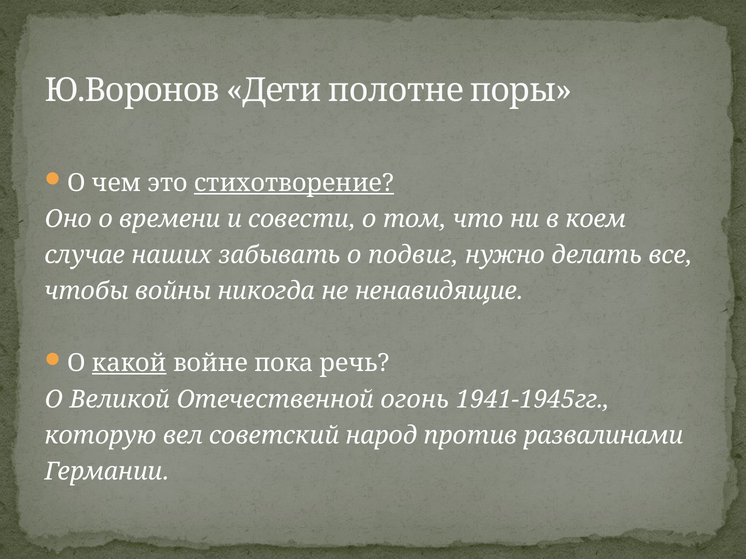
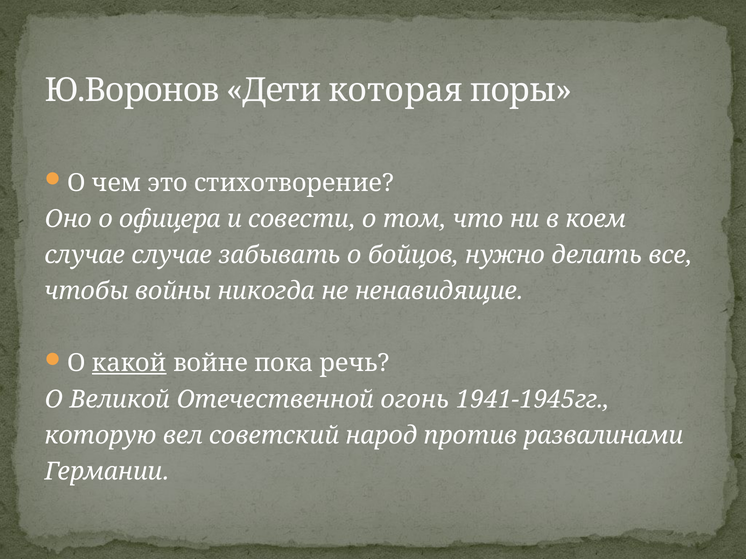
полотне: полотне -> которая
стихотворение underline: present -> none
времени: времени -> офицера
случае наших: наших -> случае
подвиг: подвиг -> бойцов
